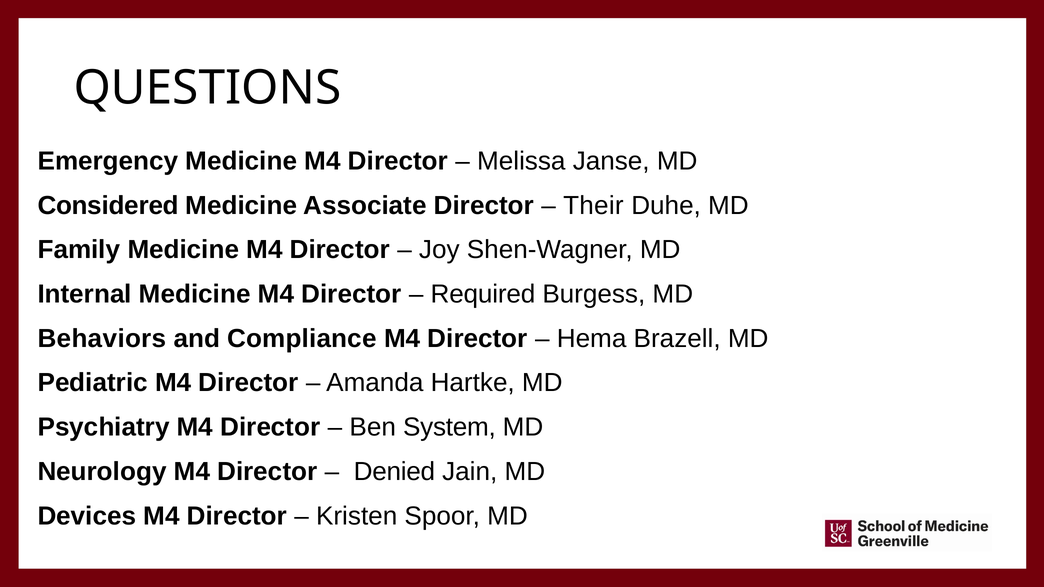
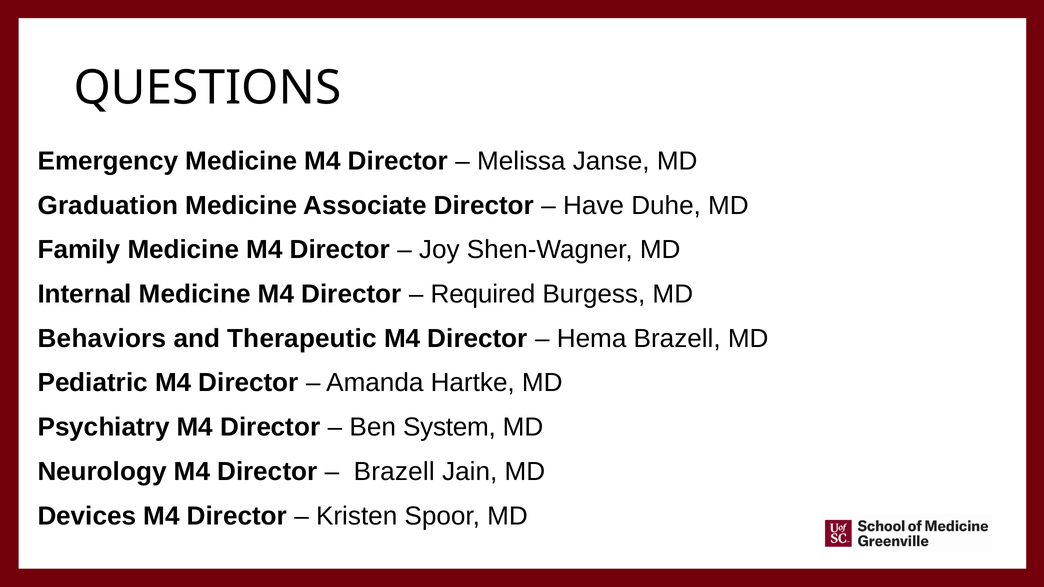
Considered: Considered -> Graduation
Their: Their -> Have
Compliance: Compliance -> Therapeutic
Denied at (394, 472): Denied -> Brazell
